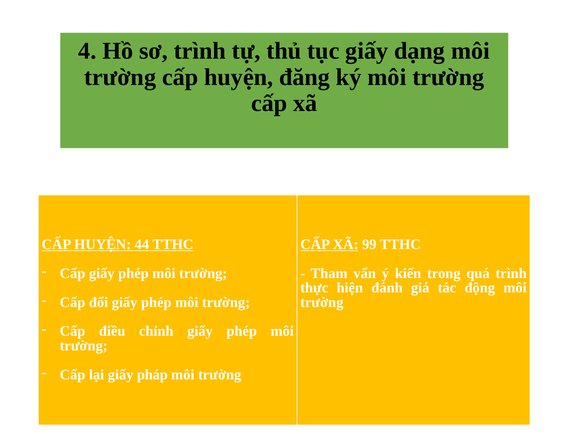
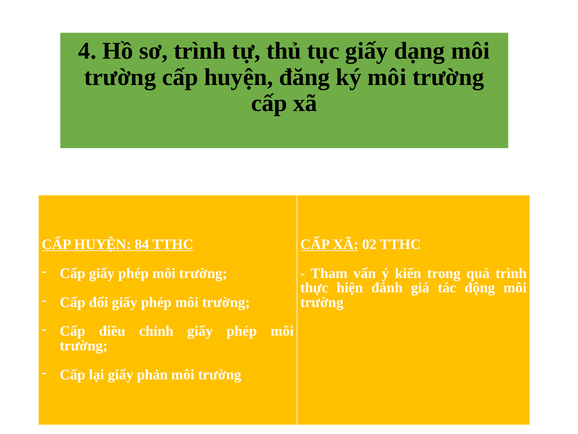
44: 44 -> 84
99: 99 -> 02
pháp: pháp -> phản
